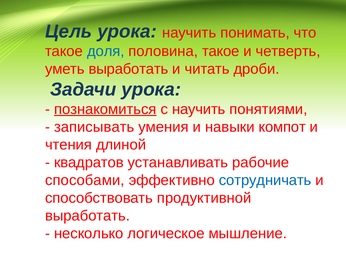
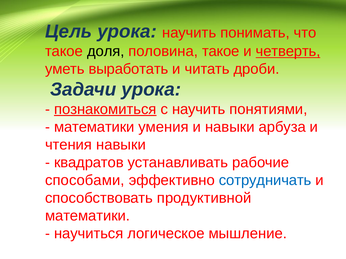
доля colour: blue -> black
четверть underline: none -> present
записывать at (94, 127): записывать -> математики
компот: компот -> арбуза
чтения длиной: длиной -> навыки
выработать at (87, 216): выработать -> математики
несколько: несколько -> научиться
